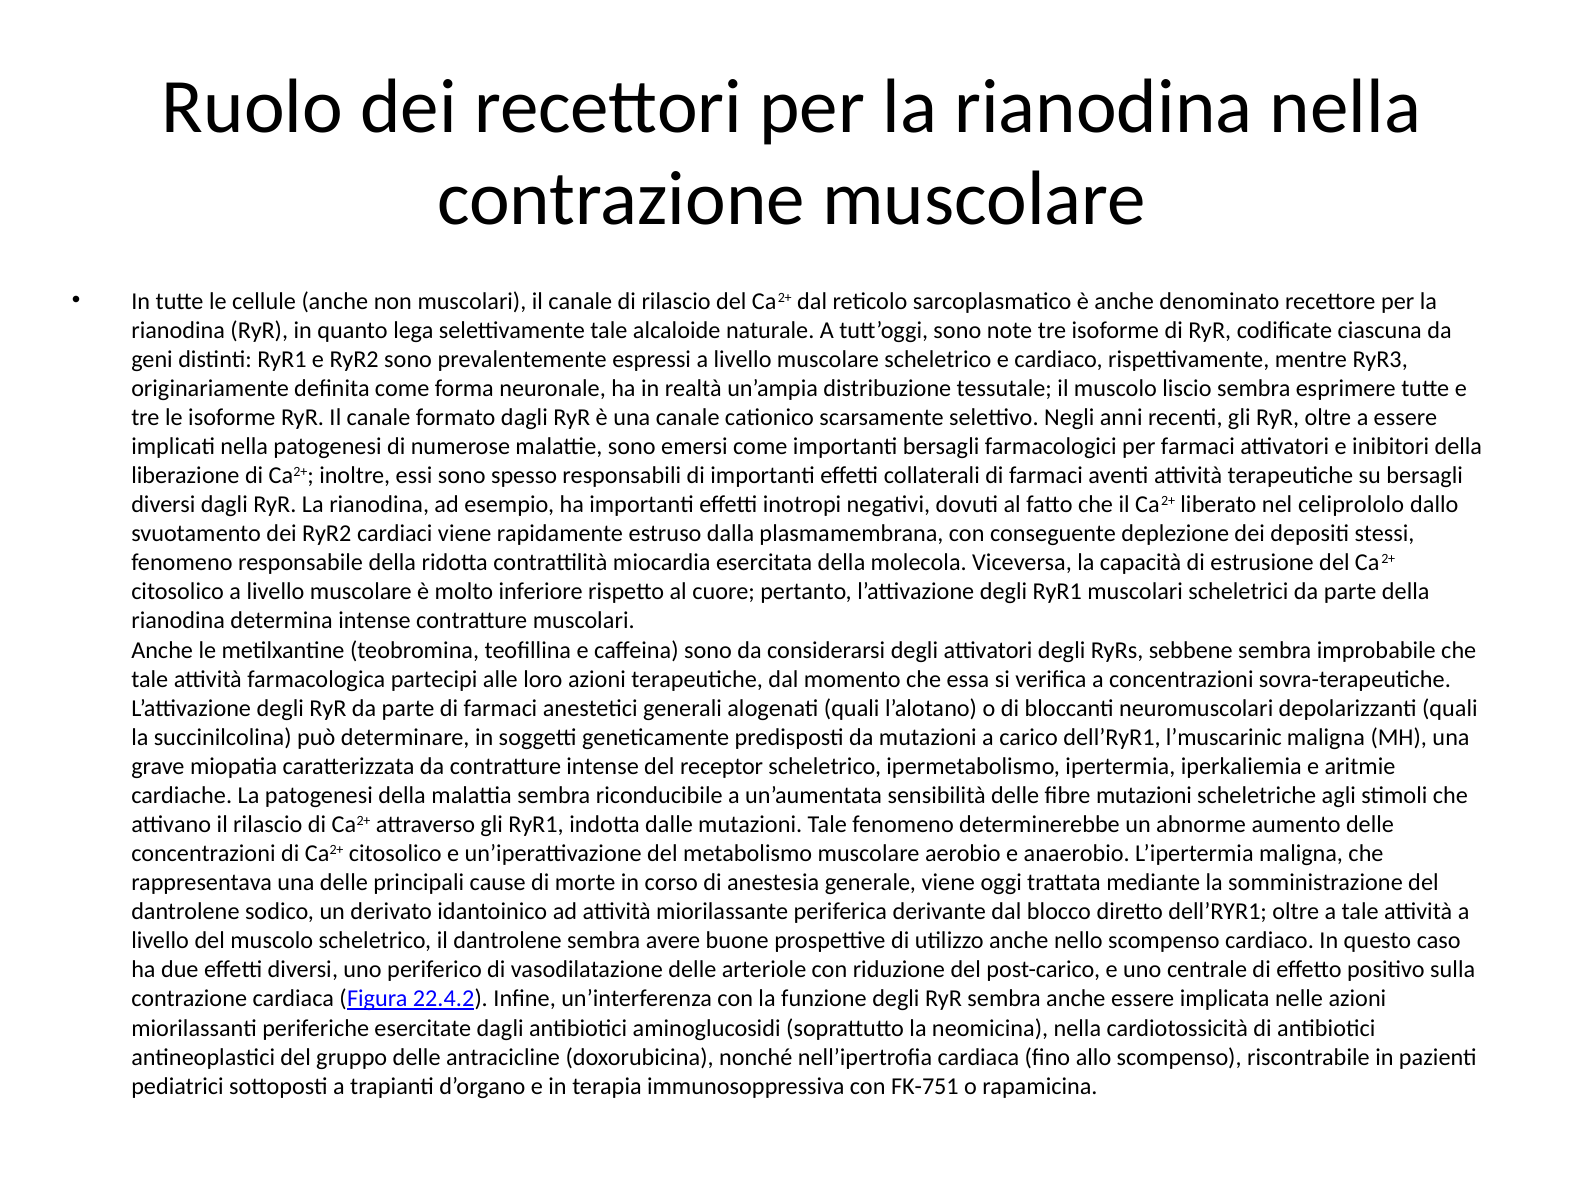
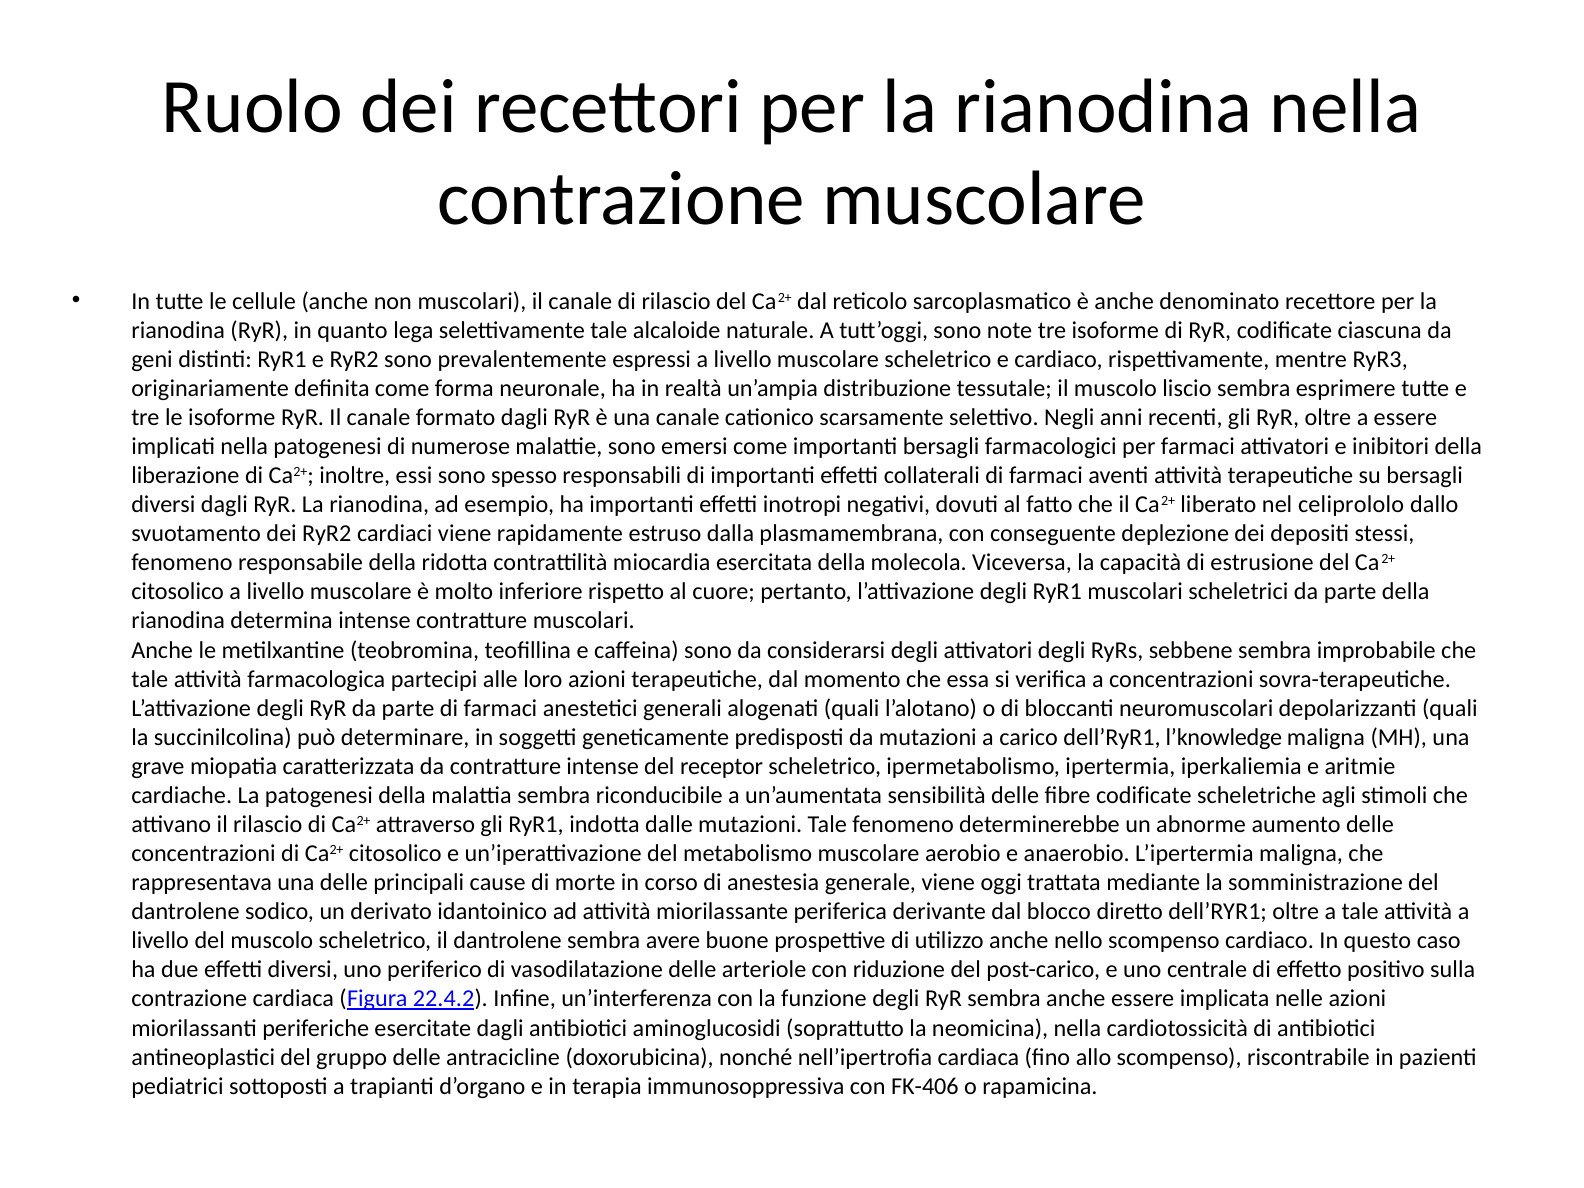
l’muscarinic: l’muscarinic -> l’knowledge
fibre mutazioni: mutazioni -> codificate
FK-751: FK-751 -> FK-406
